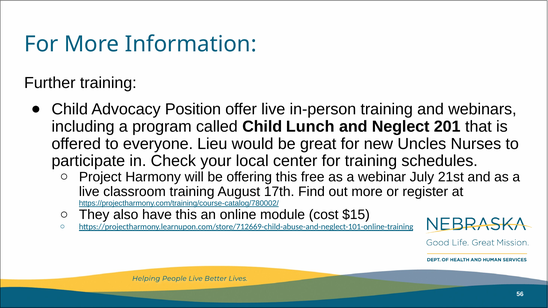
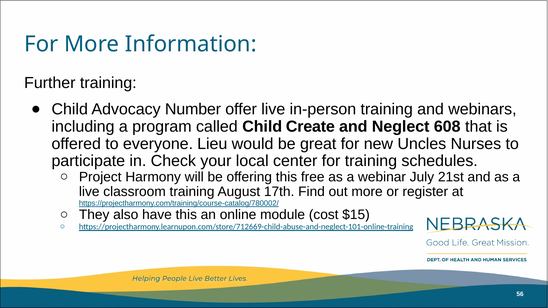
Position: Position -> Number
Lunch: Lunch -> Create
201: 201 -> 608
